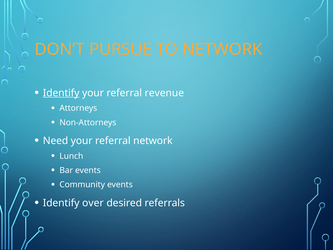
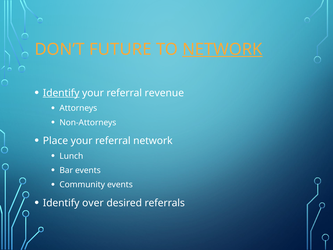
PURSUE: PURSUE -> FUTURE
NETWORK at (222, 49) underline: none -> present
Need: Need -> Place
